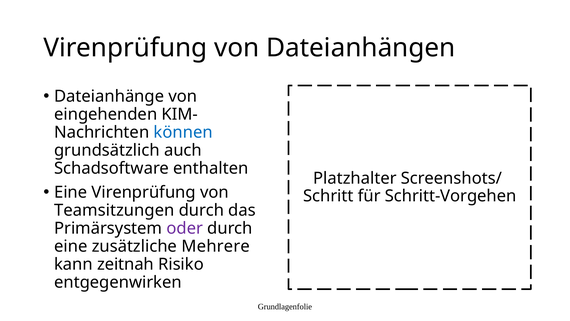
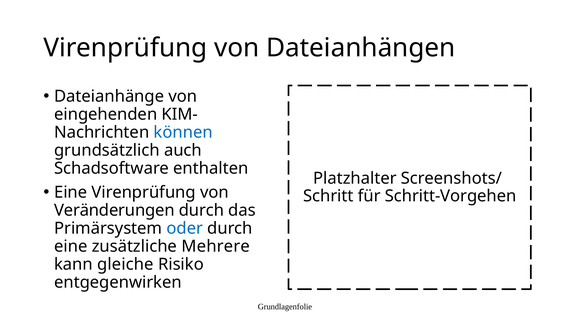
Teamsitzungen: Teamsitzungen -> Veränderungen
oder colour: purple -> blue
zeitnah: zeitnah -> gleiche
